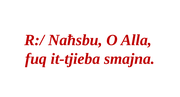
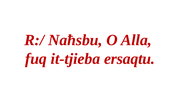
smajna: smajna -> ersaqtu
